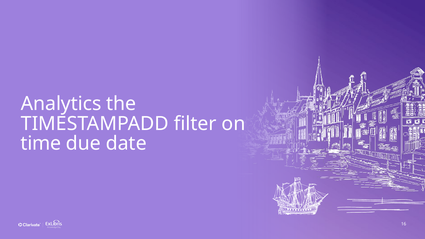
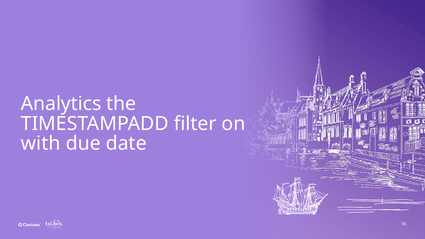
time: time -> with
